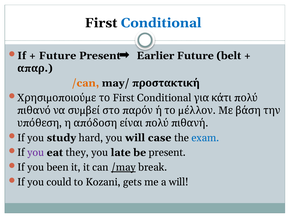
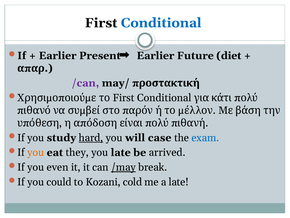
Future at (58, 56): Future -> Earlier
belt: belt -> diet
/can colour: orange -> purple
hard underline: none -> present
you at (36, 152) colour: purple -> orange
be present: present -> arrived
been: been -> even
gets: gets -> cold
a will: will -> late
